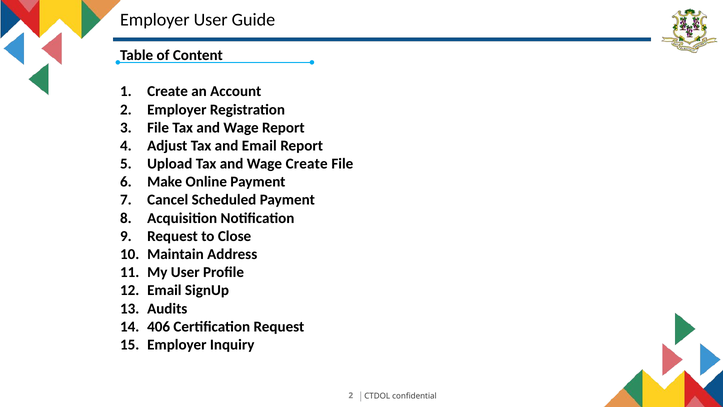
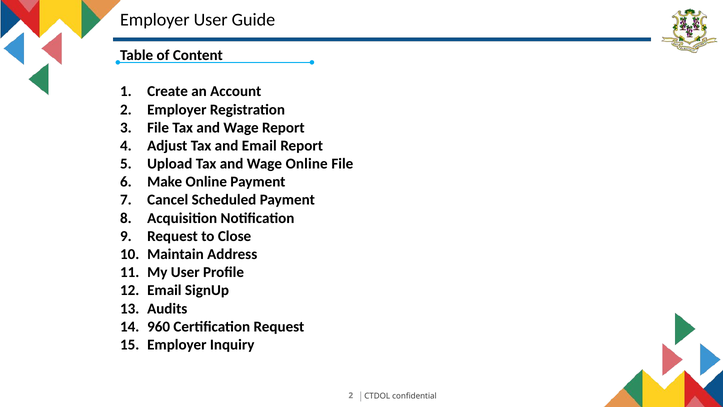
Wage Create: Create -> Online
406: 406 -> 960
